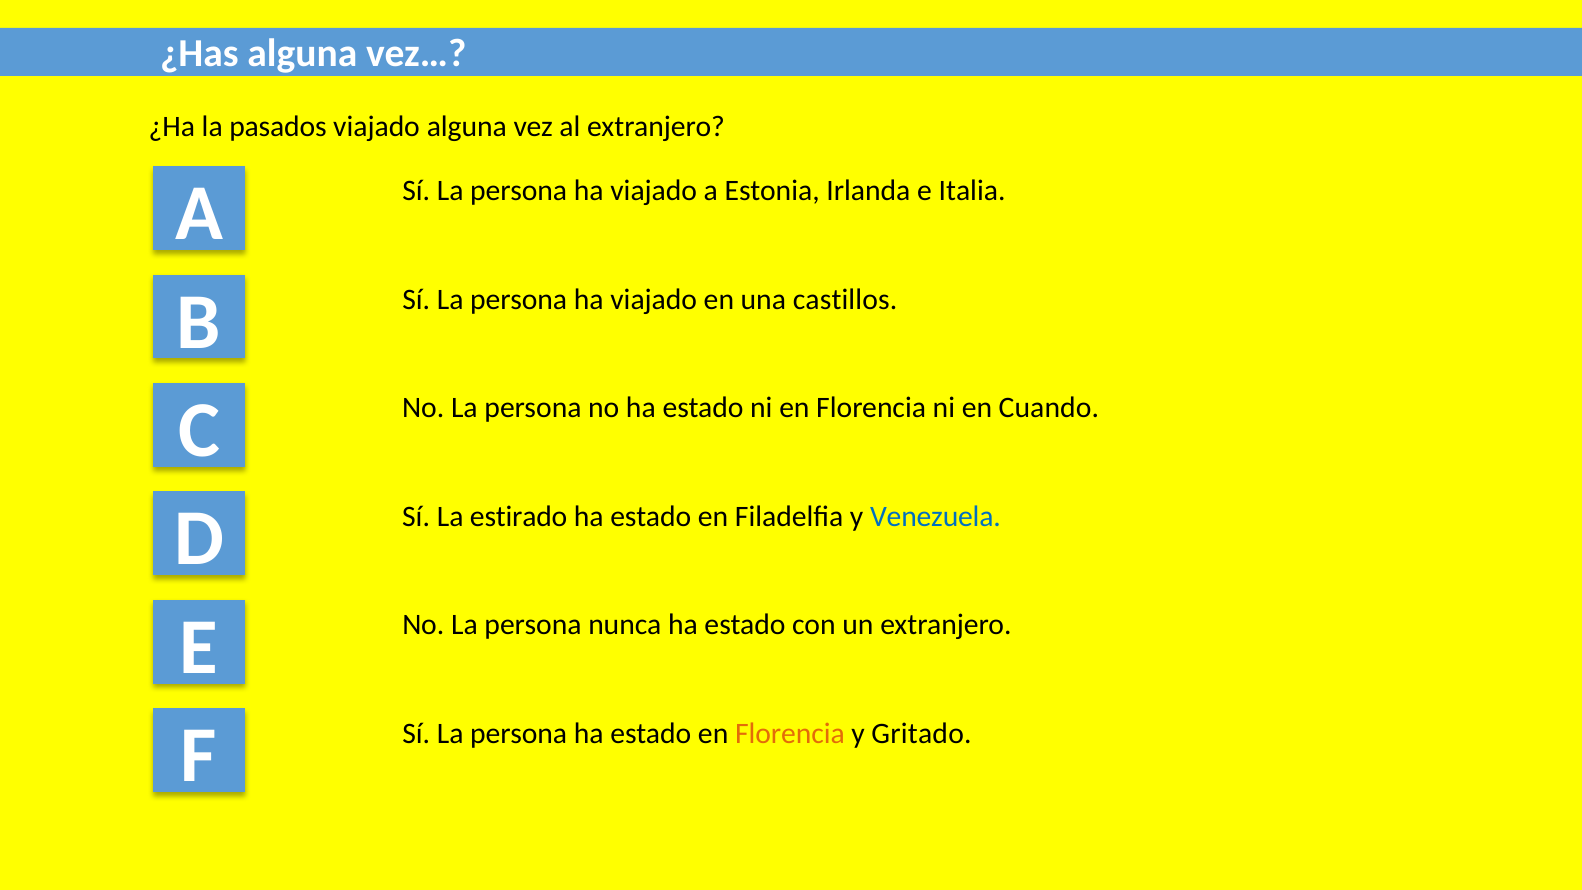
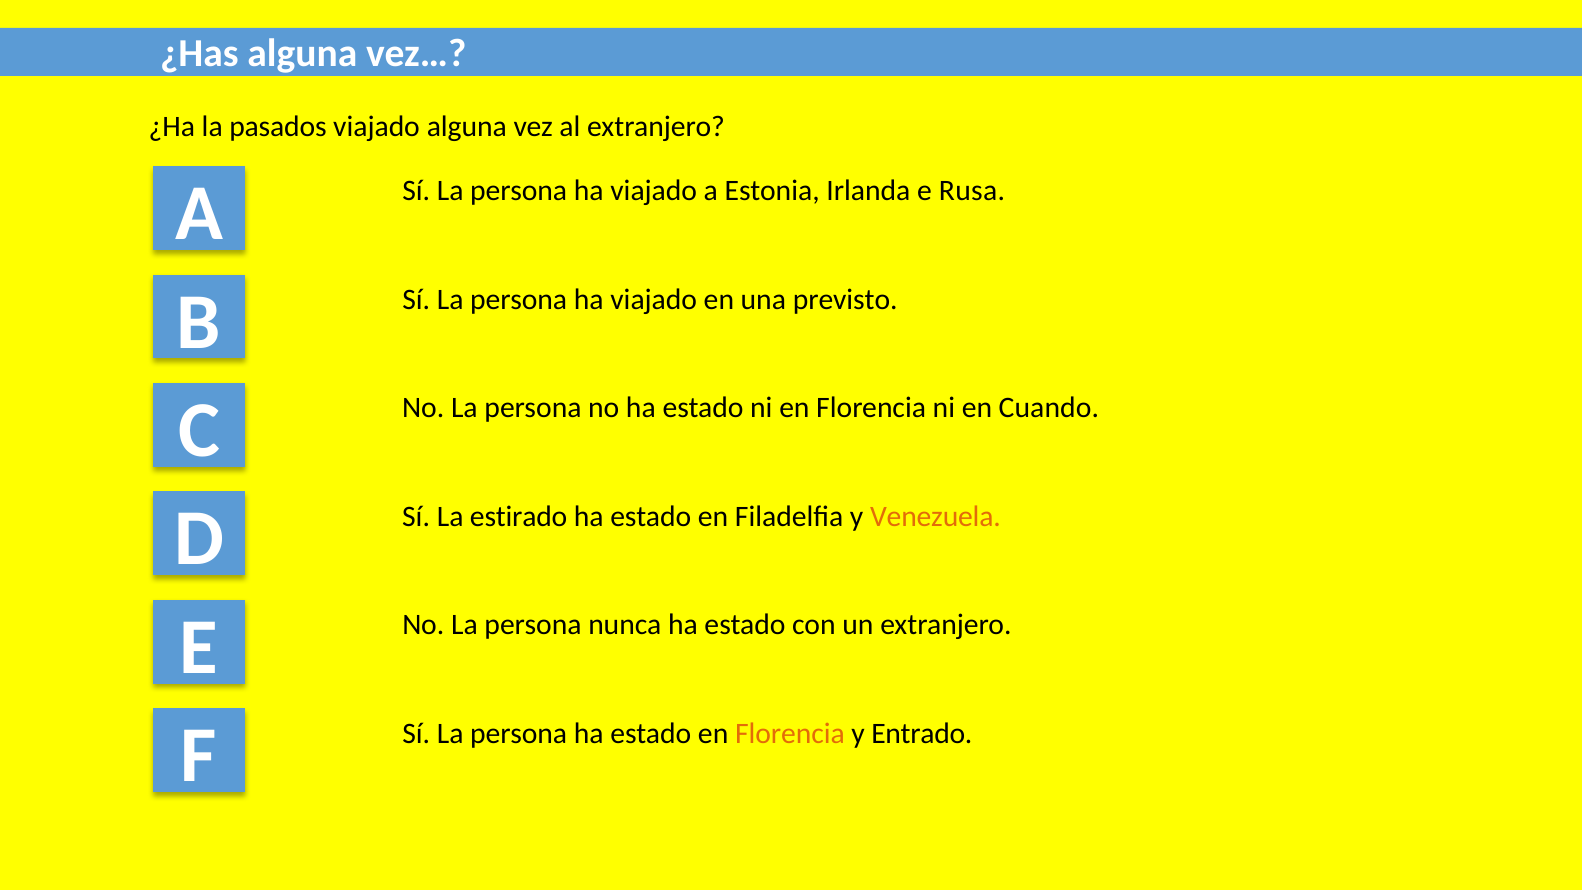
Italia: Italia -> Rusa
castillos: castillos -> previsto
Venezuela colour: blue -> orange
Gritado: Gritado -> Entrado
